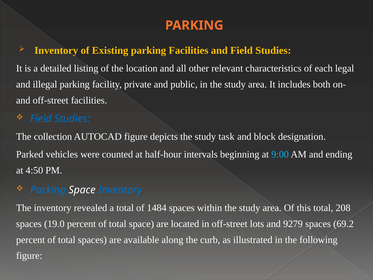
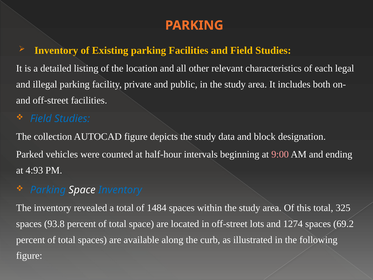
task: task -> data
9:00 colour: light blue -> pink
4:50: 4:50 -> 4:93
208: 208 -> 325
19.0: 19.0 -> 93.8
9279: 9279 -> 1274
